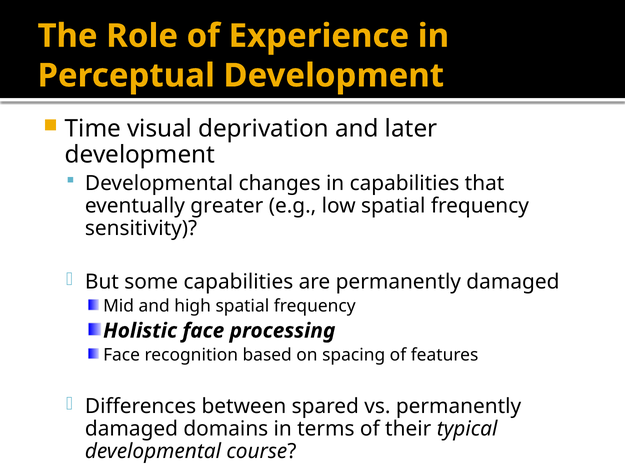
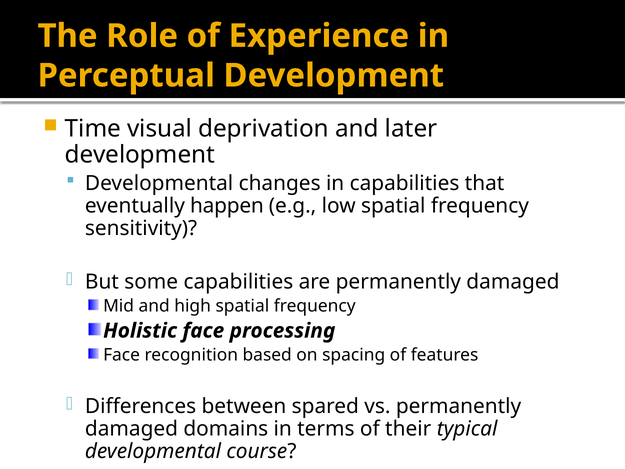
greater: greater -> happen
